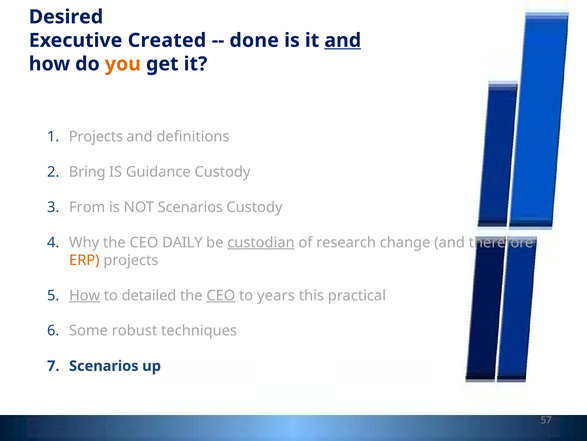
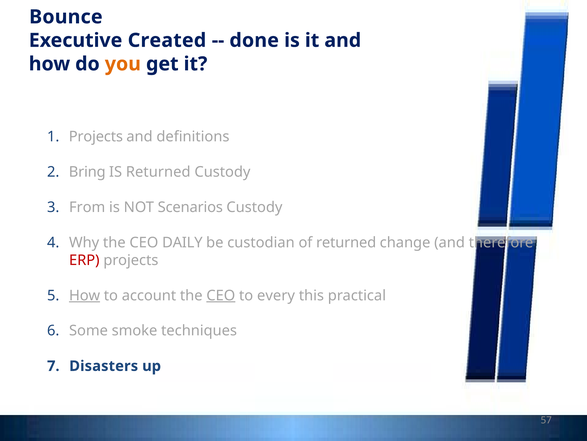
Desired: Desired -> Bounce
and at (343, 40) underline: present -> none
IS Guidance: Guidance -> Returned
custodian underline: present -> none
of research: research -> returned
ERP colour: orange -> red
detailed: detailed -> account
years: years -> every
robust: robust -> smoke
Scenarios at (104, 365): Scenarios -> Disasters
